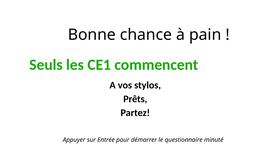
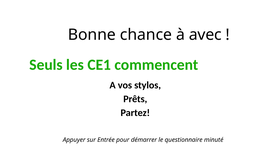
pain: pain -> avec
